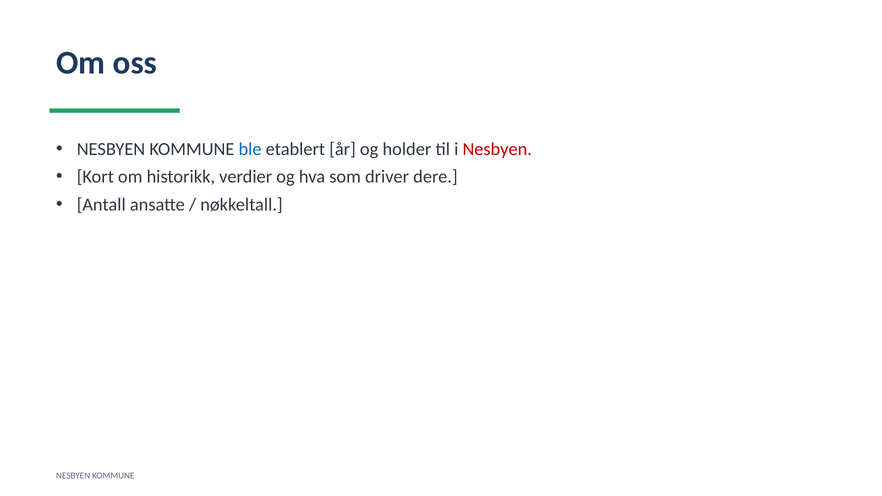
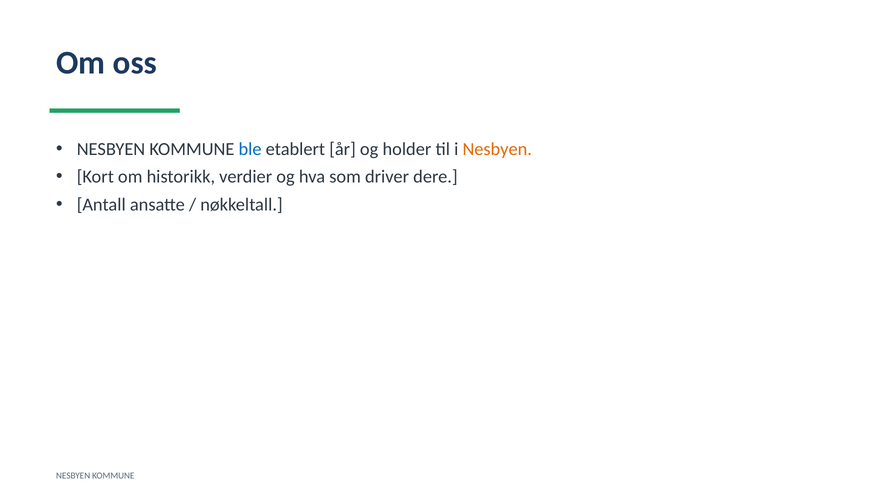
Nesbyen at (497, 149) colour: red -> orange
